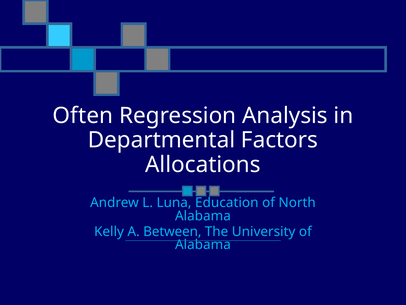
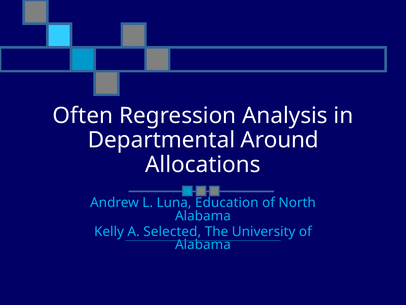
Factors: Factors -> Around
Between: Between -> Selected
